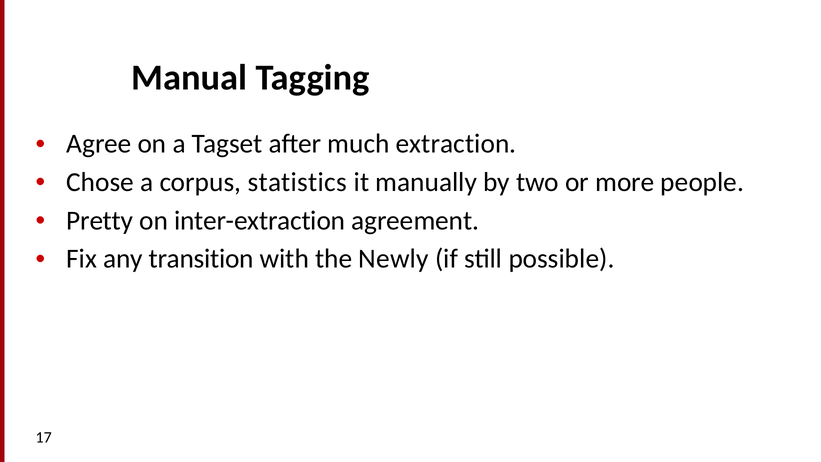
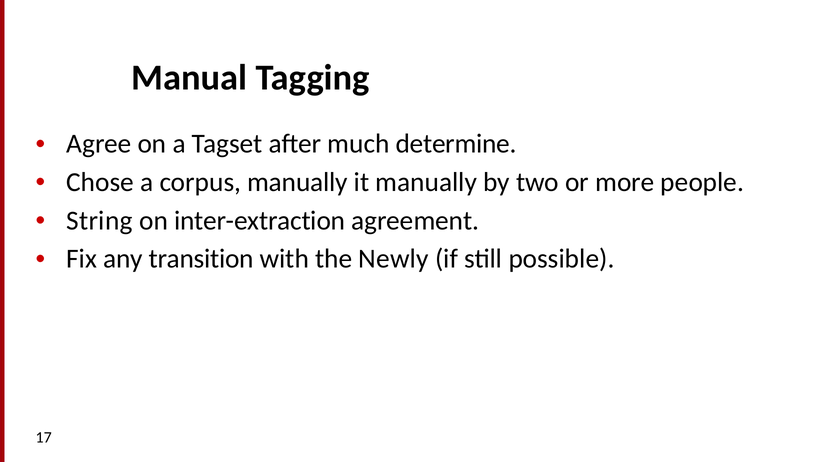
extraction: extraction -> determine
corpus statistics: statistics -> manually
Pretty: Pretty -> String
